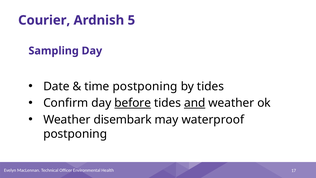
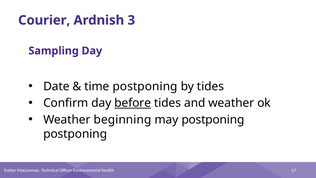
5: 5 -> 3
and underline: present -> none
disembark: disembark -> beginning
may waterproof: waterproof -> postponing
